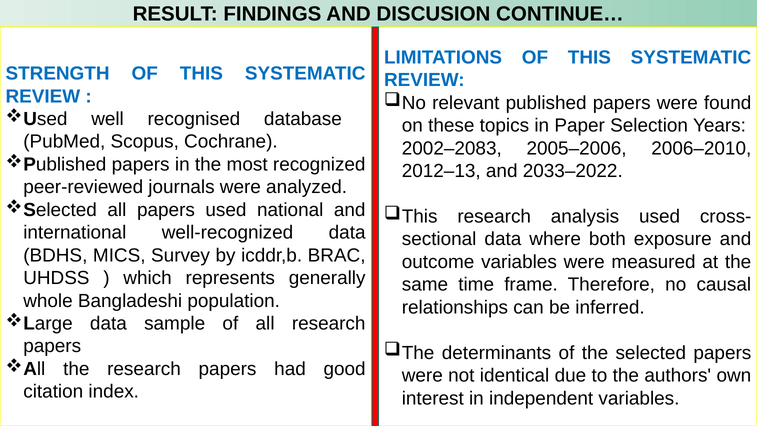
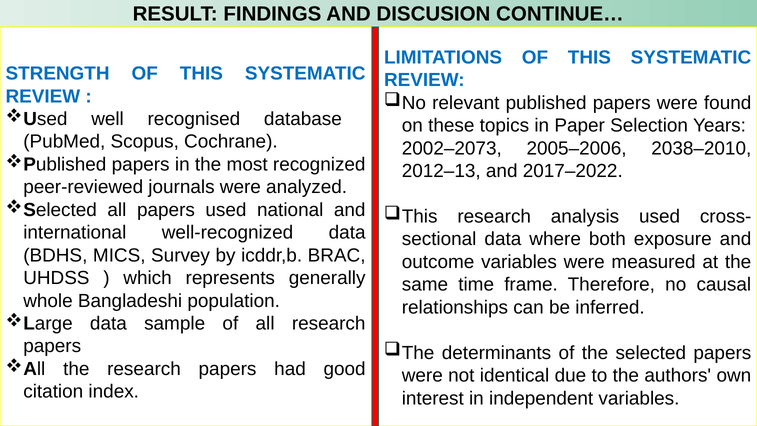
2002–2083: 2002–2083 -> 2002–2073
2006–2010: 2006–2010 -> 2038–2010
2033–2022: 2033–2022 -> 2017–2022
